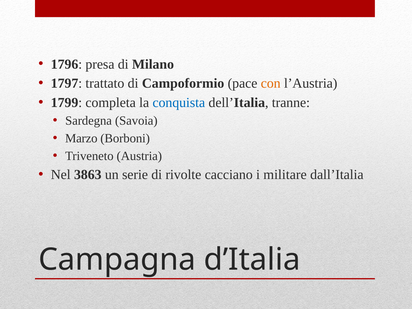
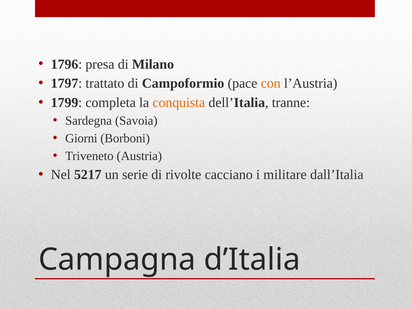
conquista colour: blue -> orange
Marzo: Marzo -> Giorni
3863: 3863 -> 5217
